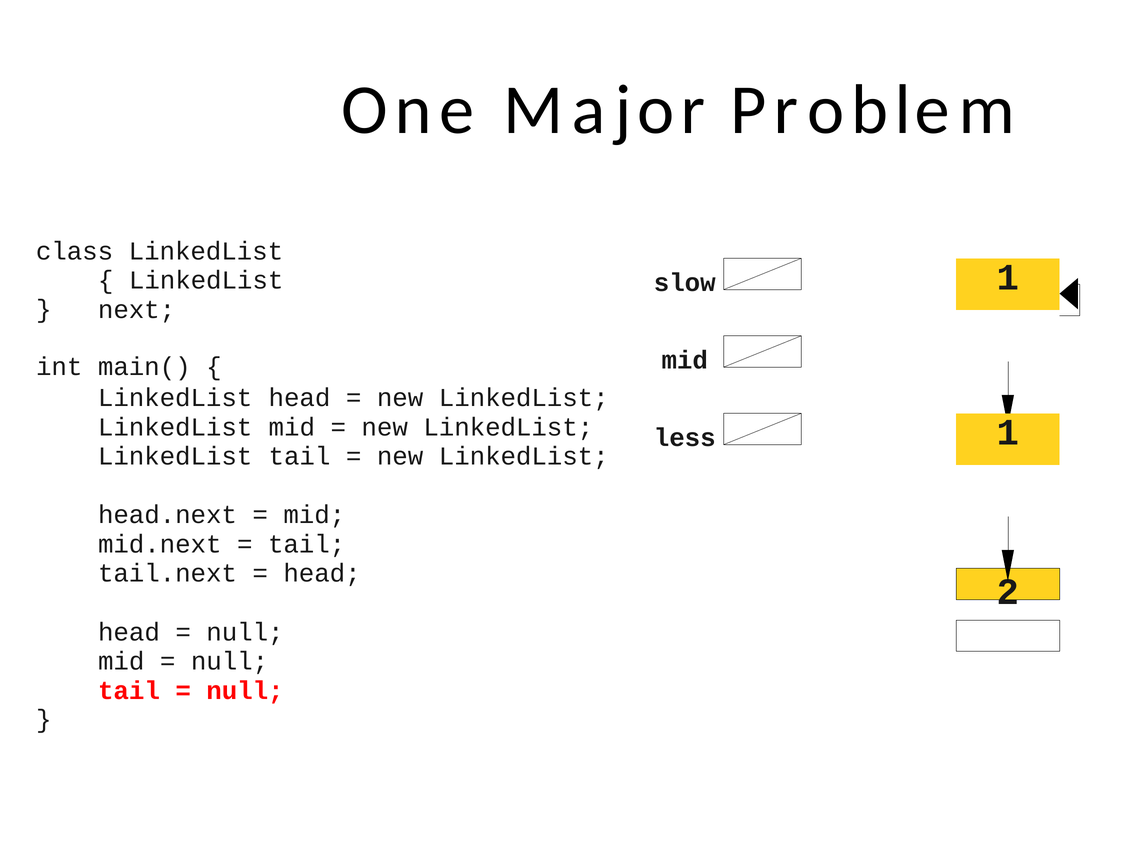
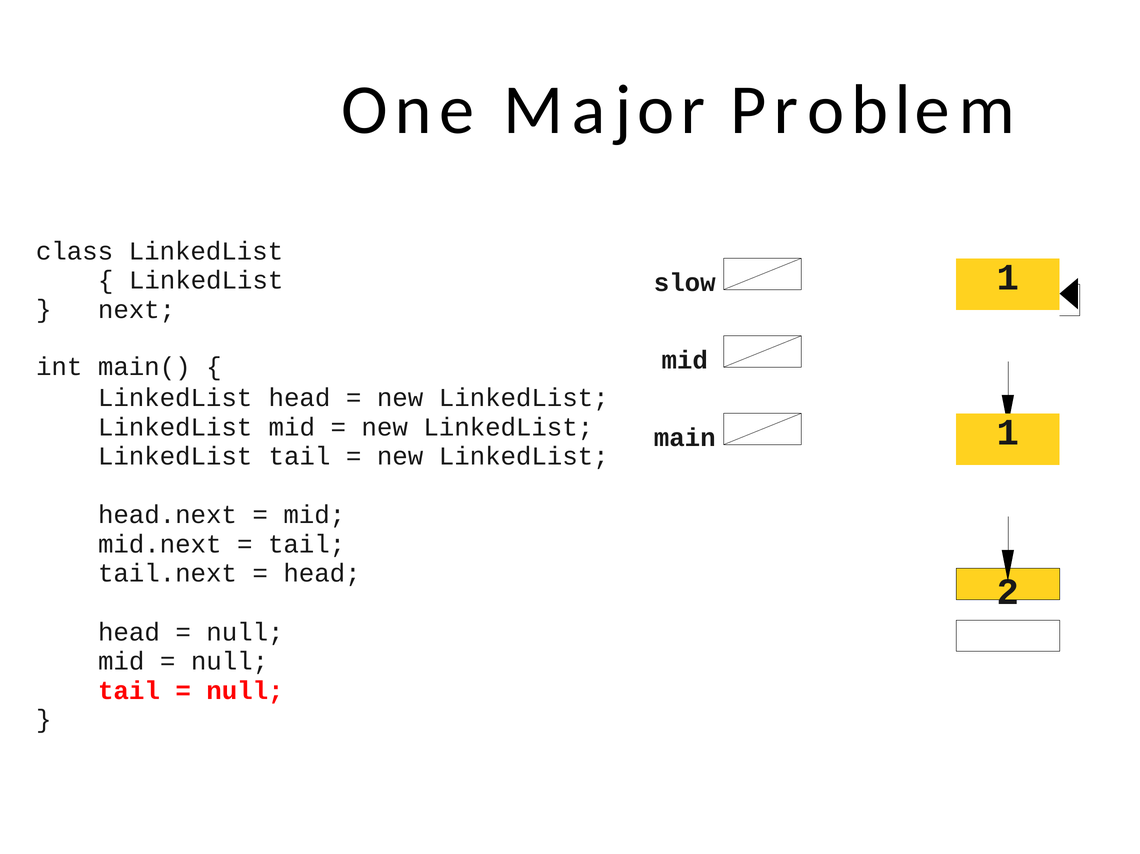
less: less -> main
